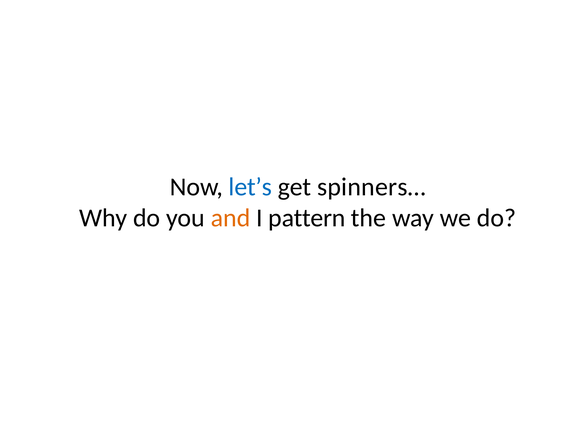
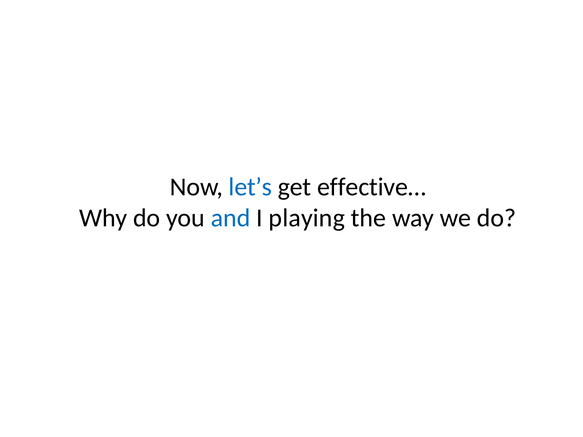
spinners…: spinners… -> effective…
and colour: orange -> blue
pattern: pattern -> playing
